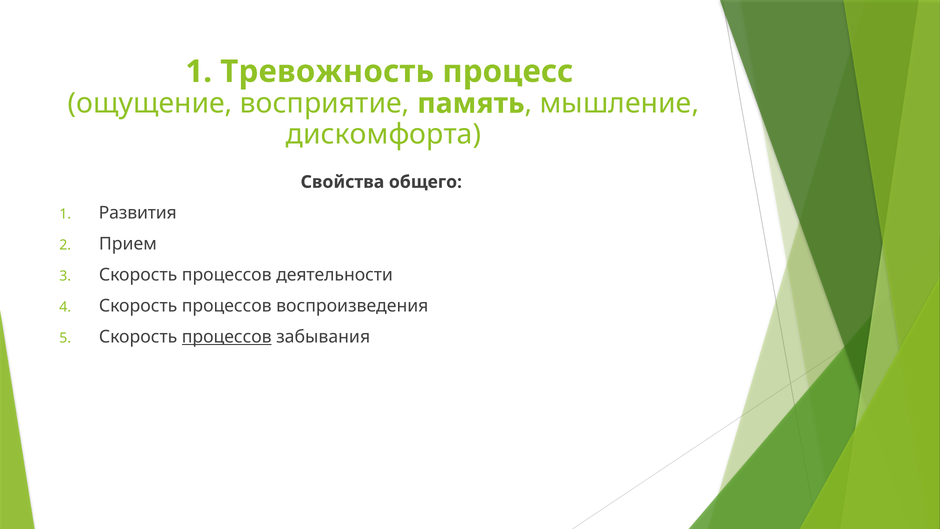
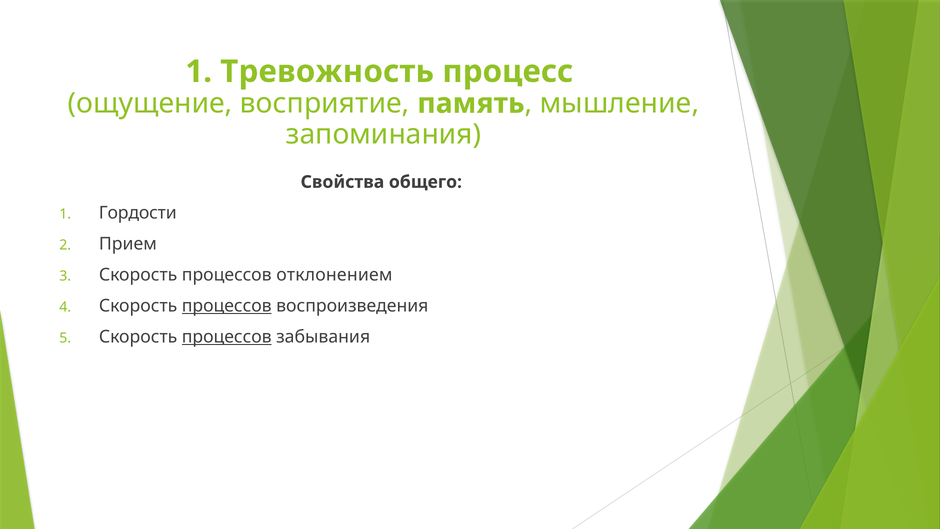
дискомфорта: дискомфорта -> запоминания
Развития: Развития -> Гордости
деятельности: деятельности -> отклонением
процессов at (227, 306) underline: none -> present
